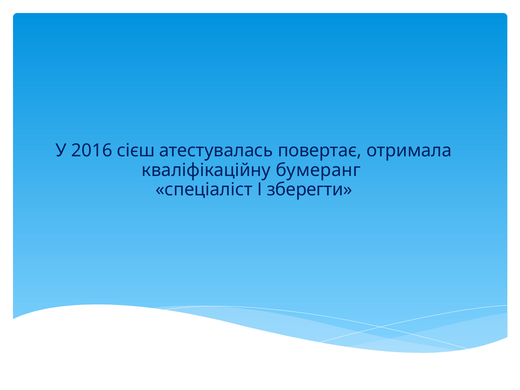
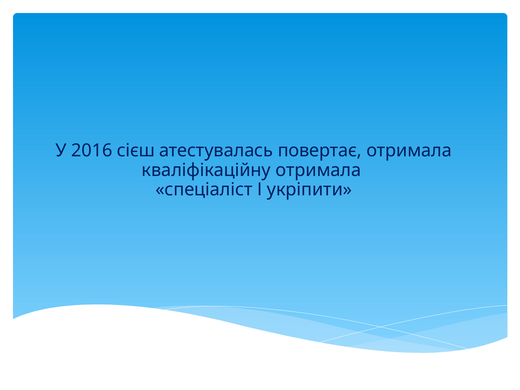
кваліфікаційну бумеранг: бумеранг -> отримала
зберегти: зберегти -> укріпити
